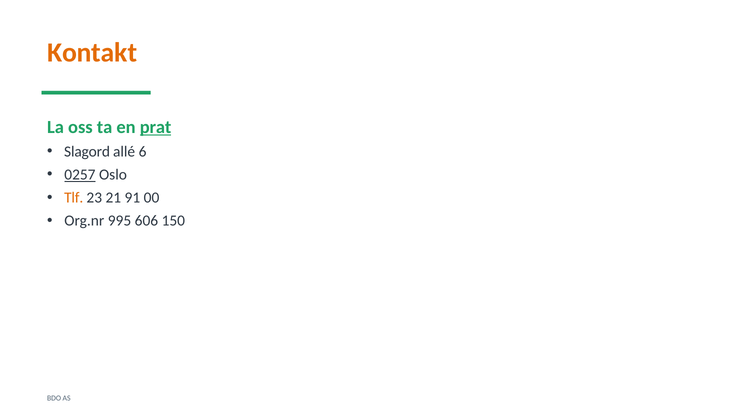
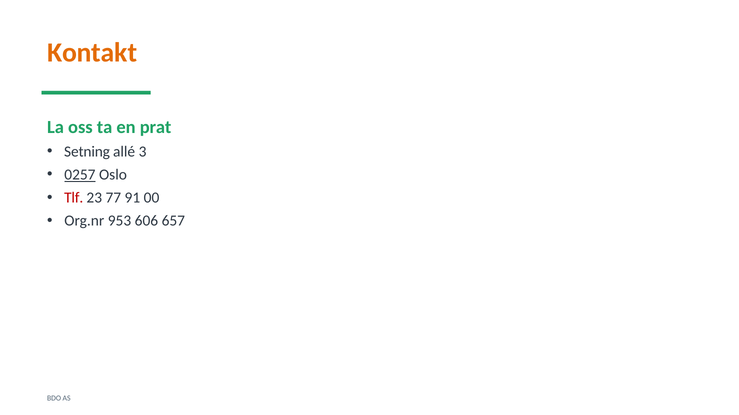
prat underline: present -> none
Slagord: Slagord -> Setning
6: 6 -> 3
Tlf colour: orange -> red
21: 21 -> 77
995: 995 -> 953
150: 150 -> 657
